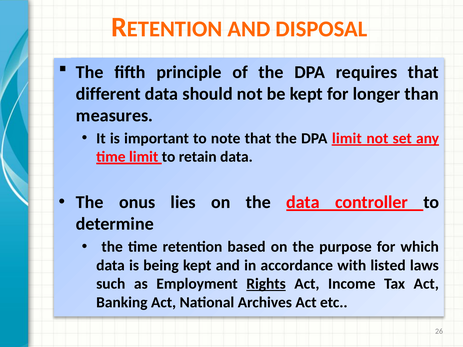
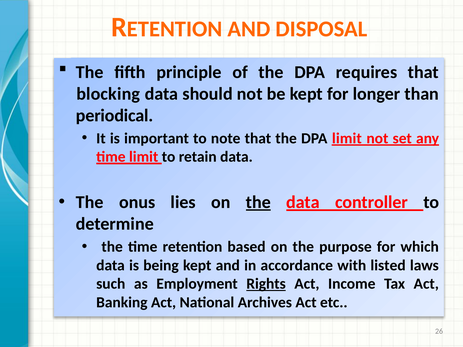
different: different -> blocking
measures: measures -> periodical
the at (258, 202) underline: none -> present
